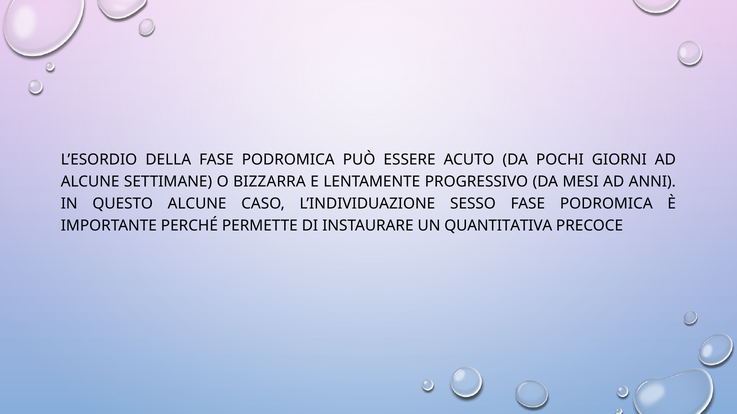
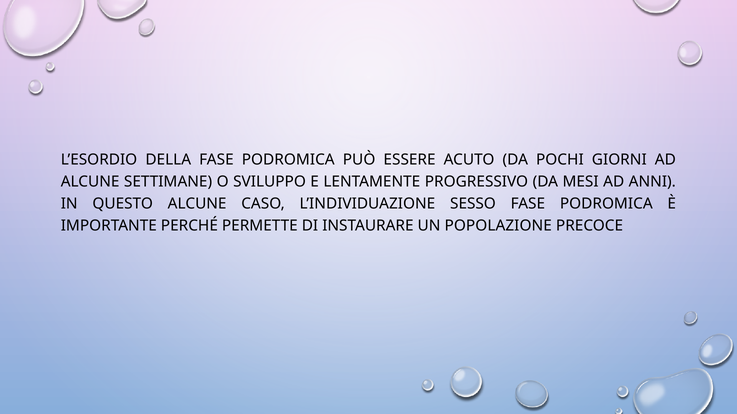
BIZZARRA: BIZZARRA -> SVILUPPO
QUANTITATIVA: QUANTITATIVA -> POPOLAZIONE
